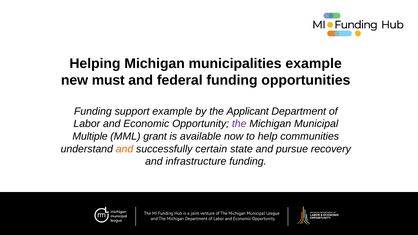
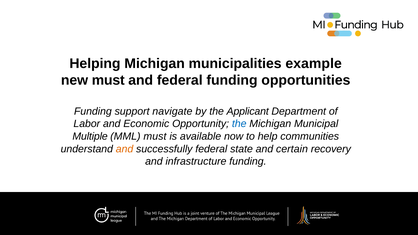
support example: example -> navigate
the at (239, 124) colour: purple -> blue
MML grant: grant -> must
successfully certain: certain -> federal
pursue: pursue -> certain
